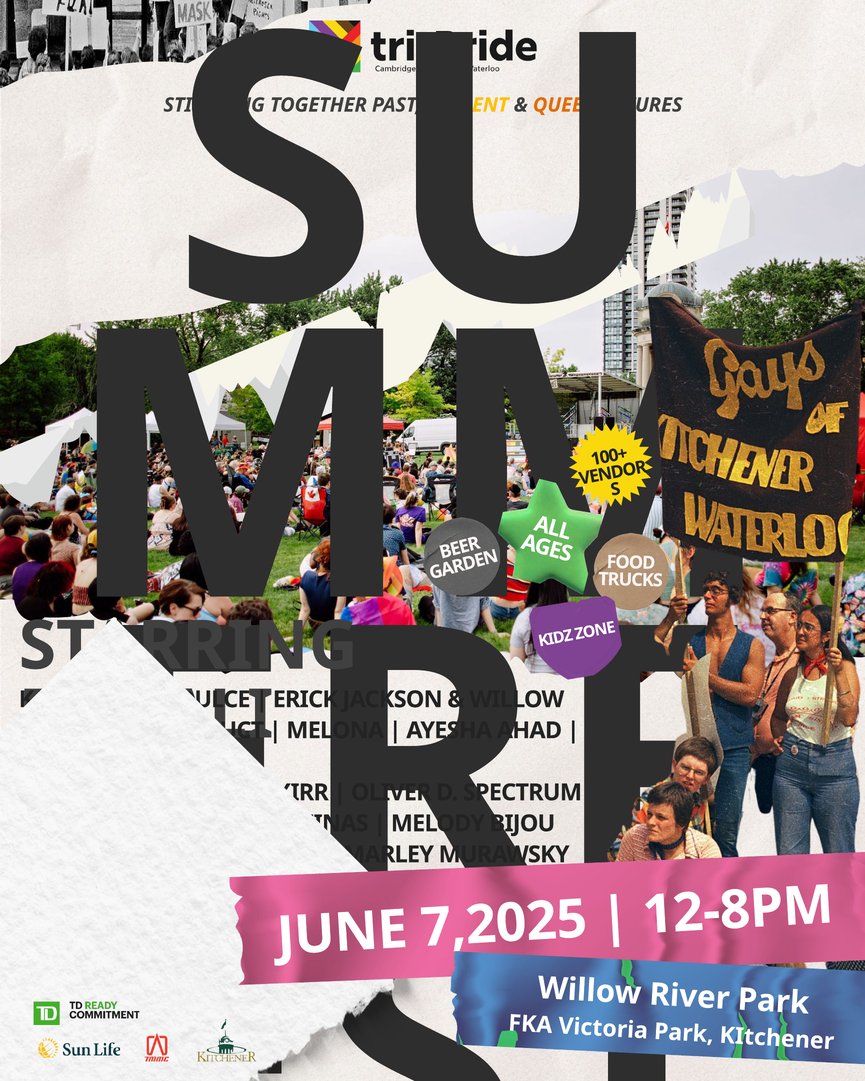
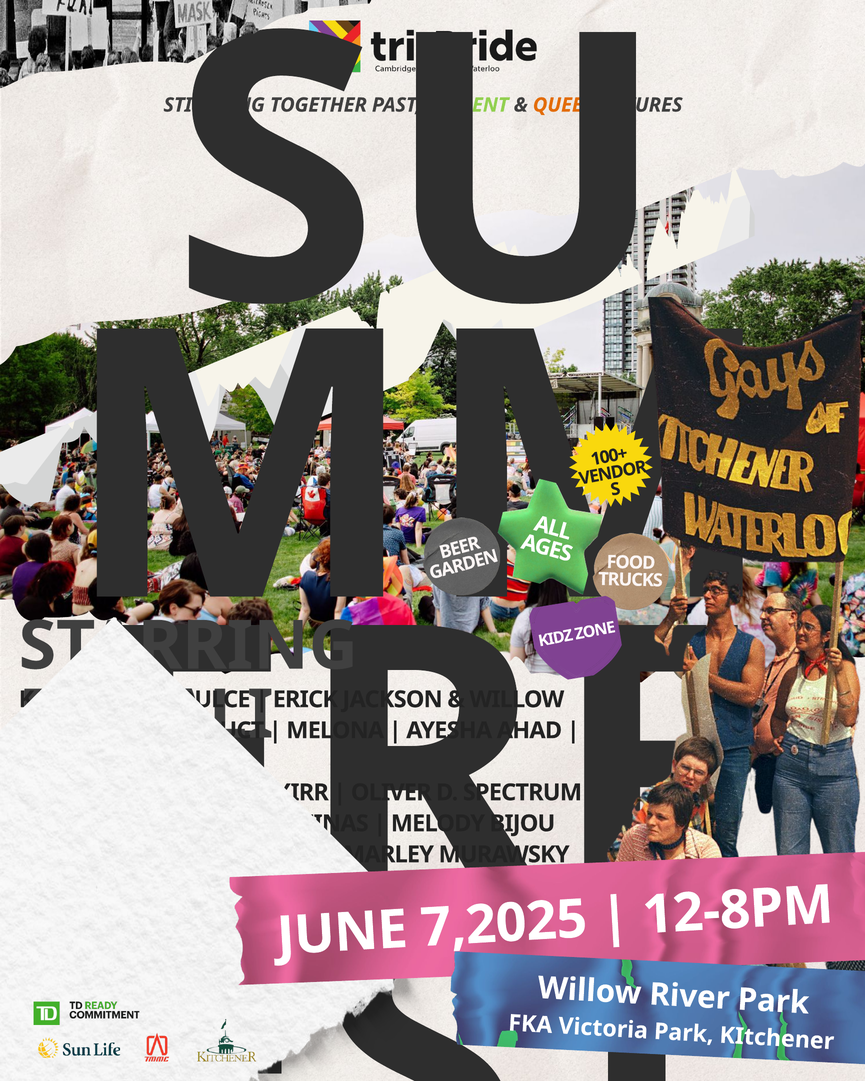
PRESENT colour: yellow -> light green
